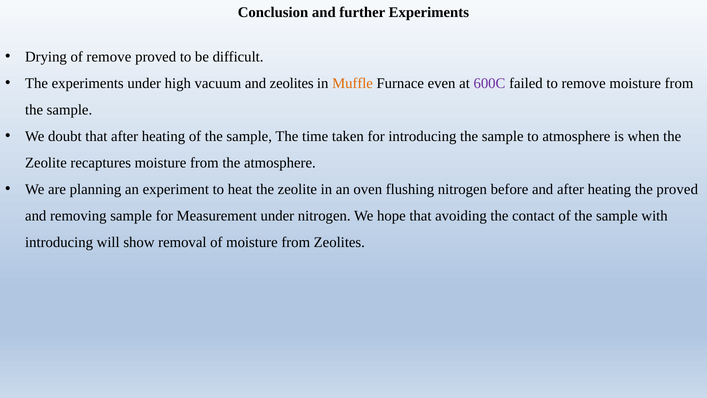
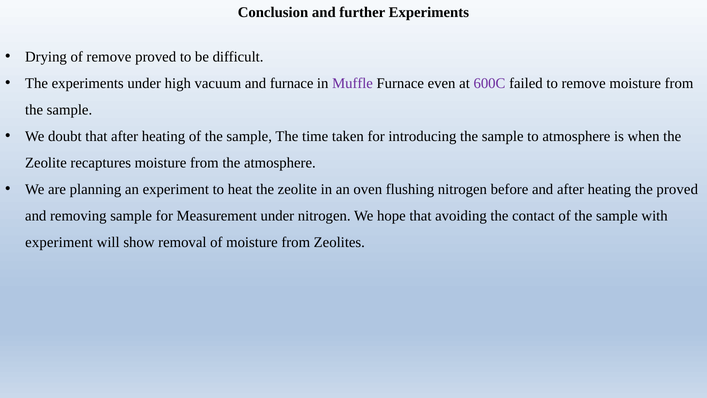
and zeolites: zeolites -> furnace
Muffle colour: orange -> purple
introducing at (59, 242): introducing -> experiment
